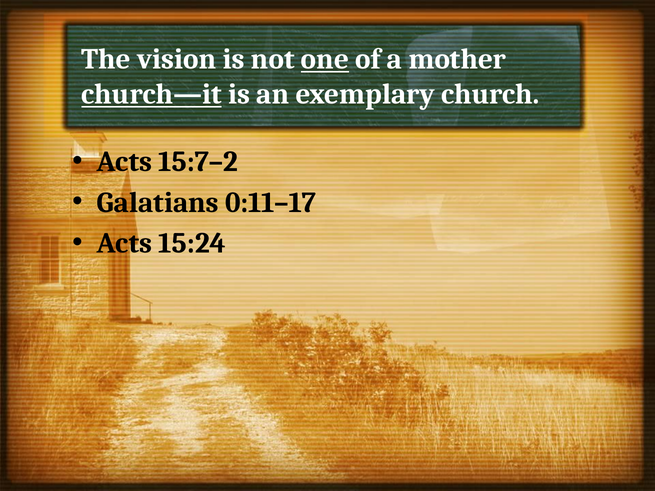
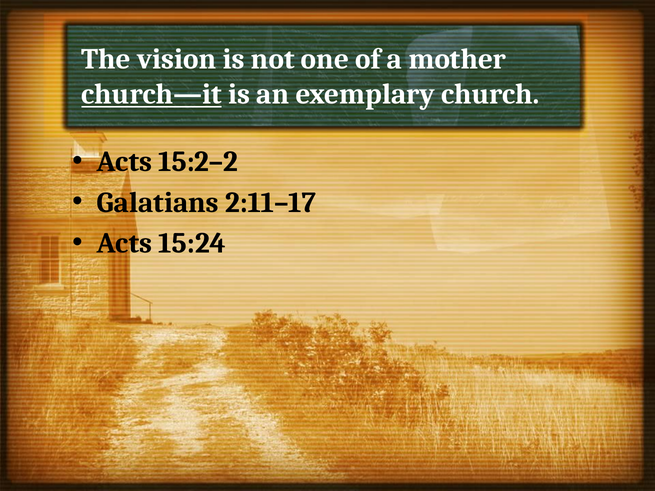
one underline: present -> none
15:7–2: 15:7–2 -> 15:2–2
0:11–17: 0:11–17 -> 2:11–17
